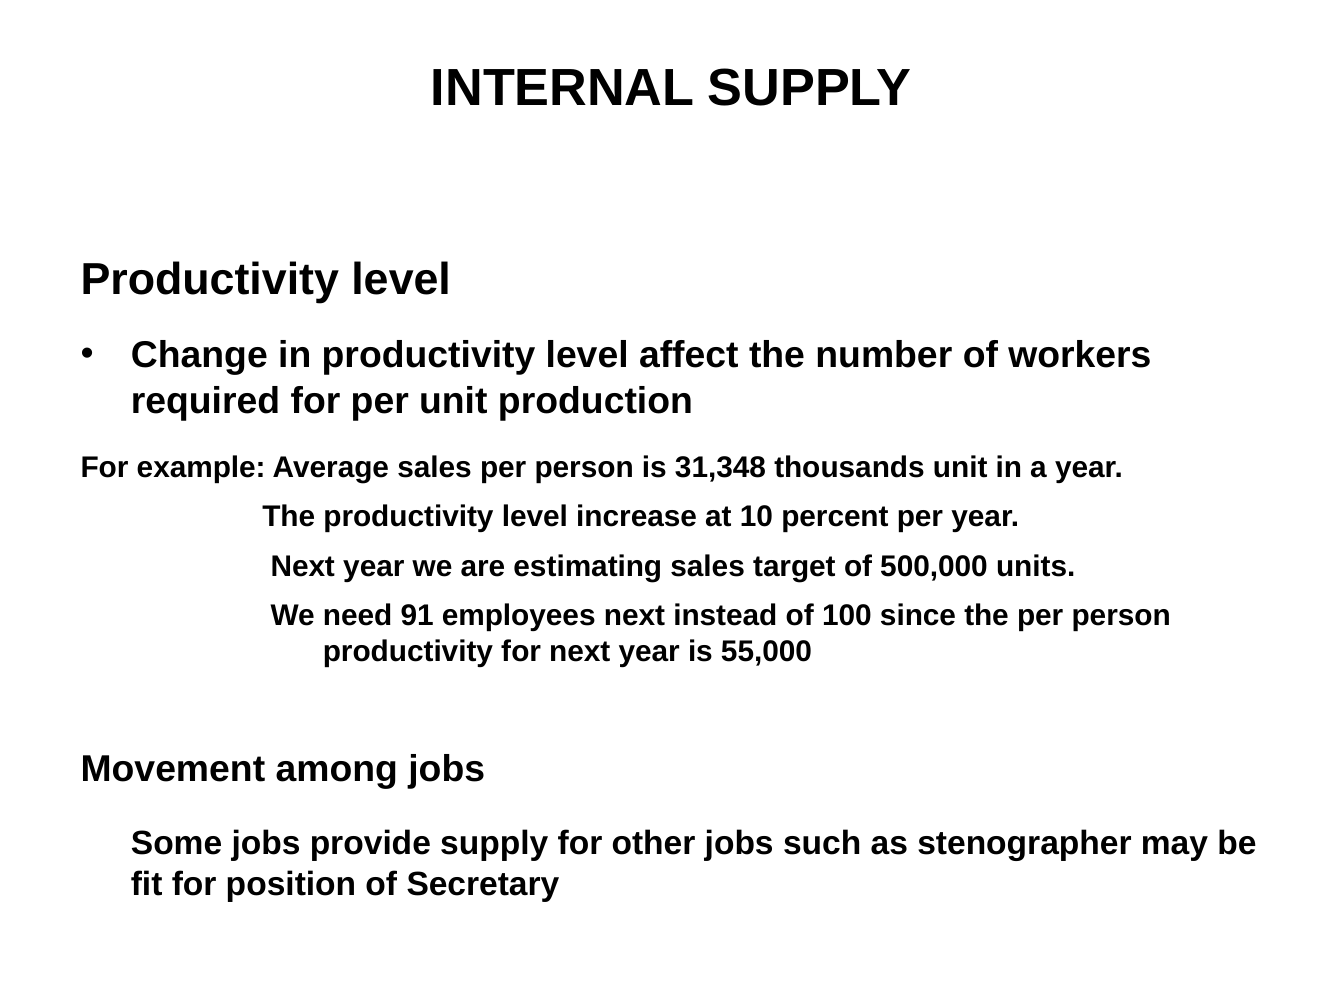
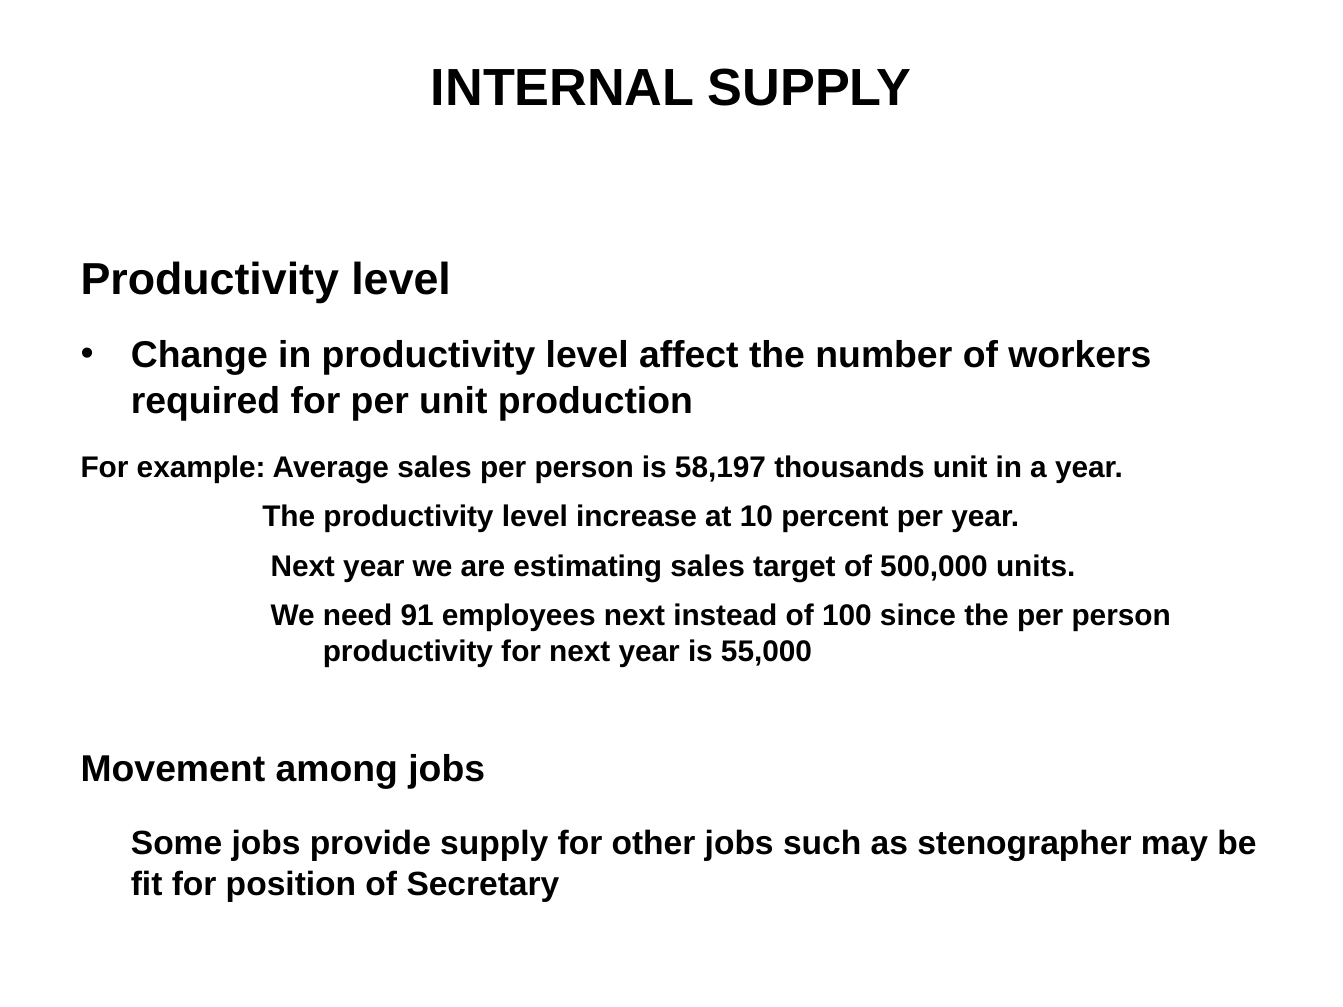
31,348: 31,348 -> 58,197
